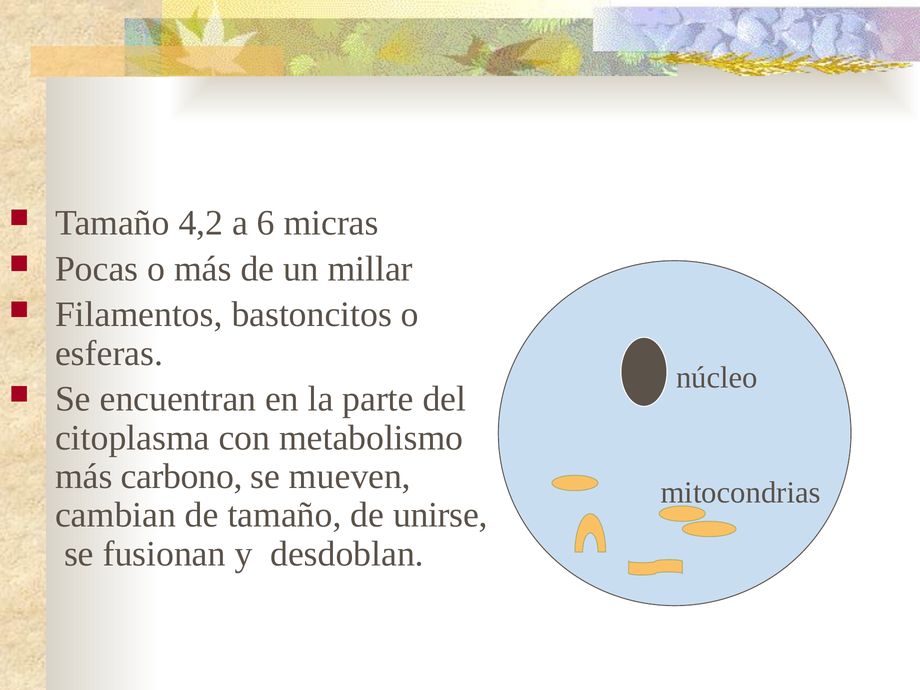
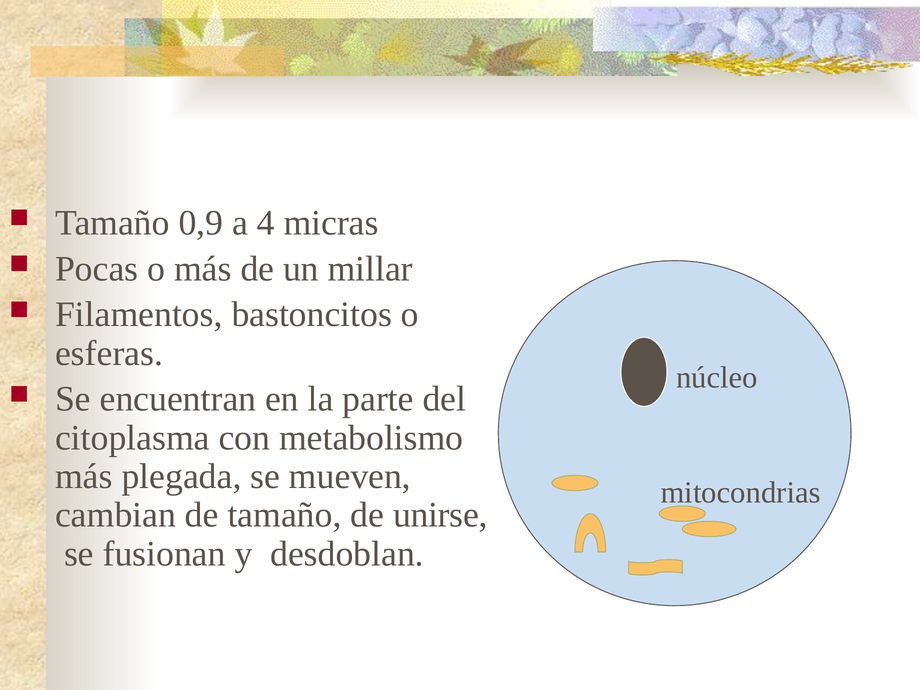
4,2: 4,2 -> 0,9
6: 6 -> 4
carbono: carbono -> plegada
